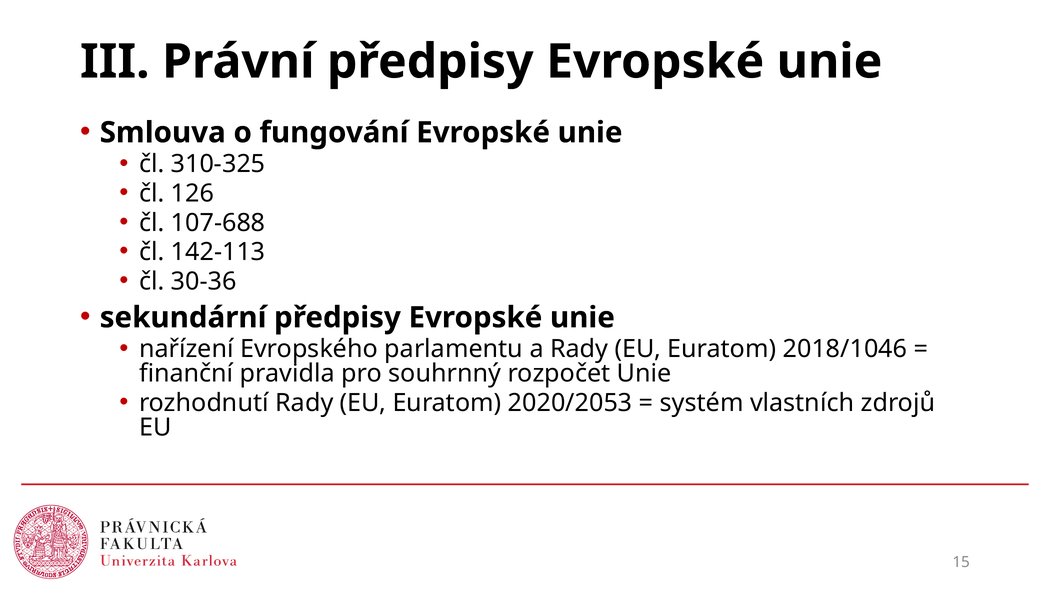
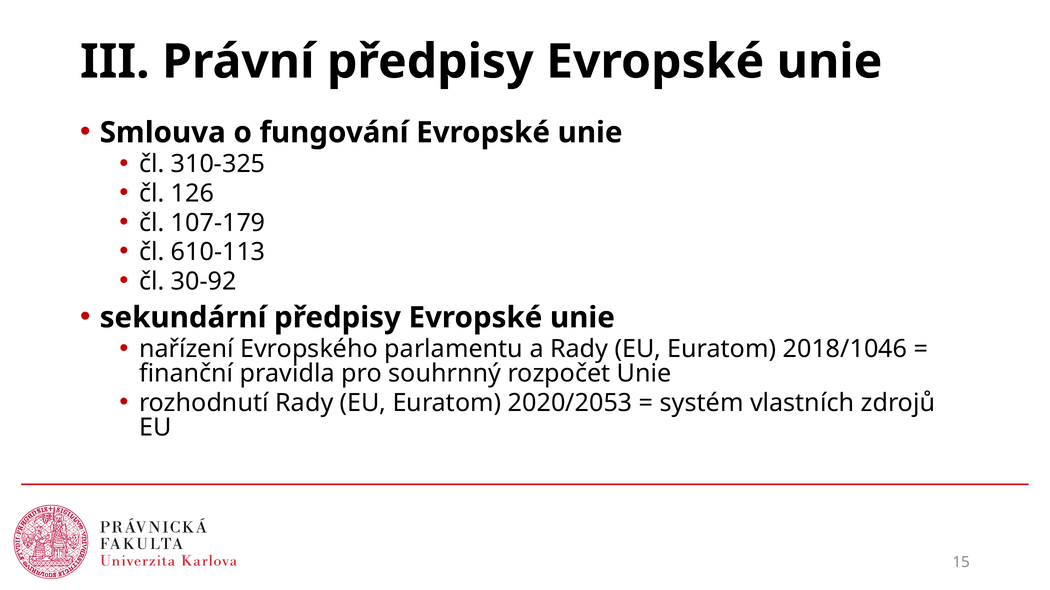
107-688: 107-688 -> 107-179
142-113: 142-113 -> 610-113
30-36: 30-36 -> 30-92
